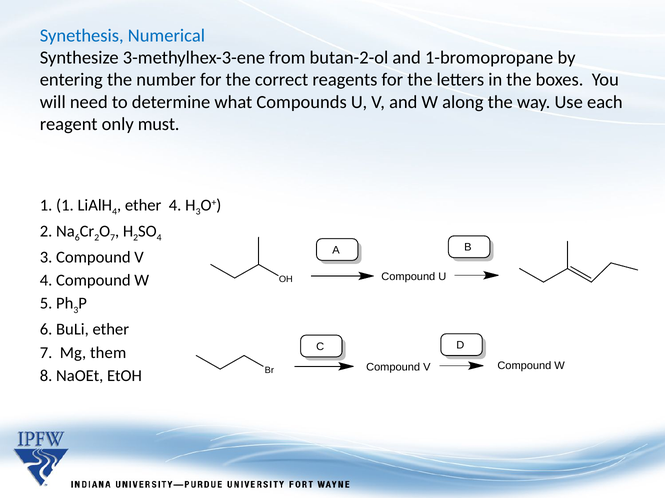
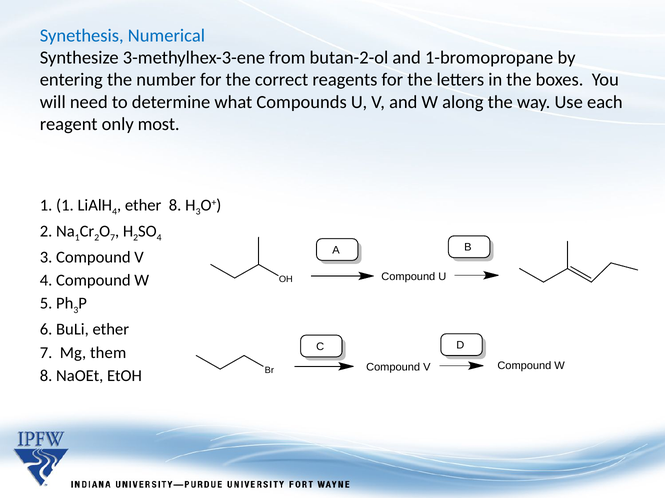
must: must -> most
ether 4: 4 -> 8
6 at (77, 238): 6 -> 1
